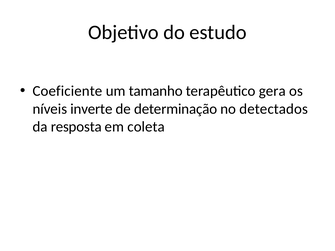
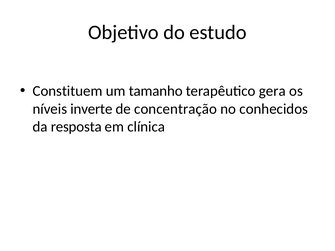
Coeficiente: Coeficiente -> Constituem
determinação: determinação -> concentração
detectados: detectados -> conhecidos
coleta: coleta -> clínica
